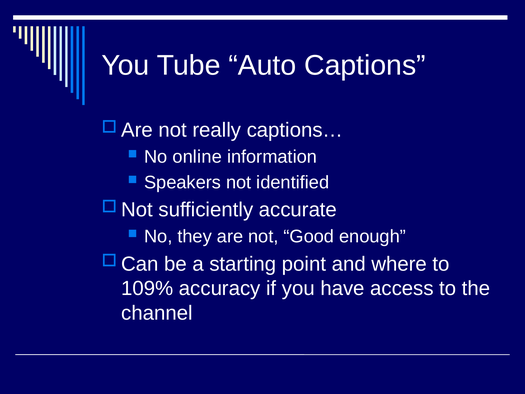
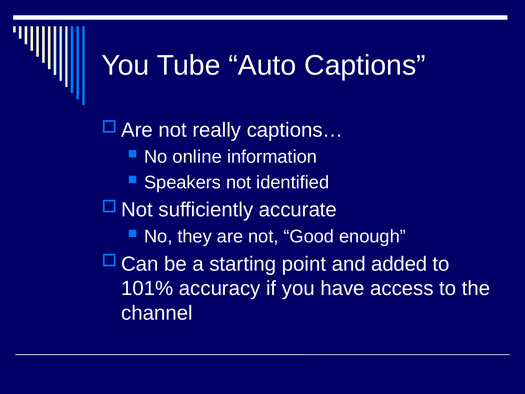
where: where -> added
109%: 109% -> 101%
